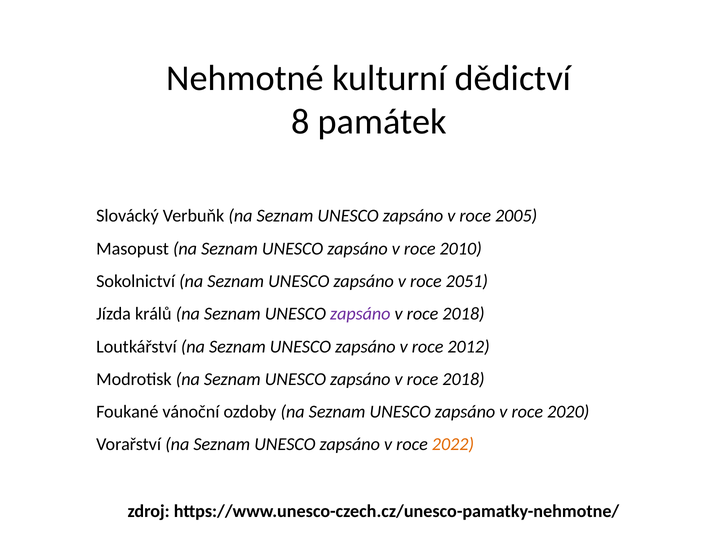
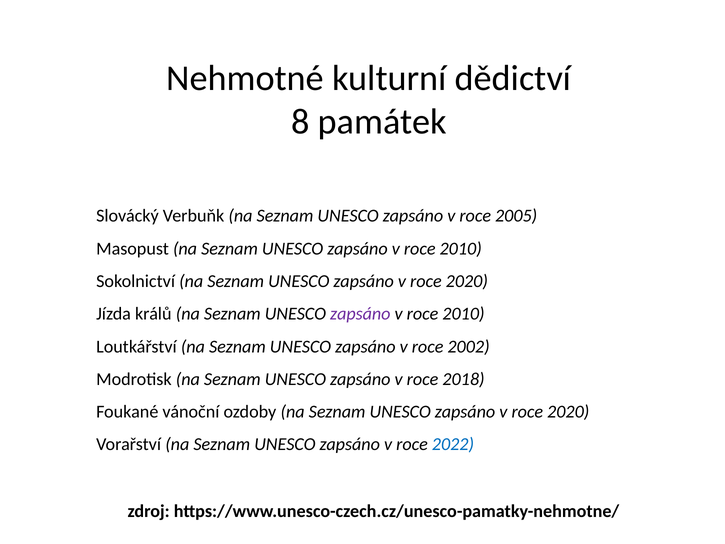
2051 at (467, 281): 2051 -> 2020
2018 at (463, 314): 2018 -> 2010
2012: 2012 -> 2002
2022 colour: orange -> blue
